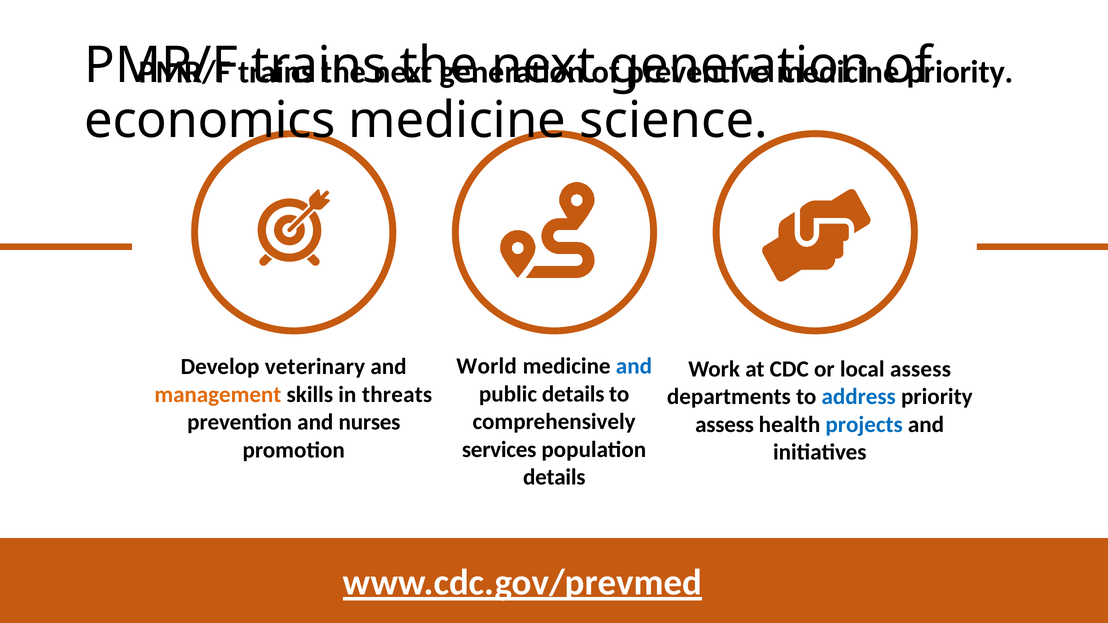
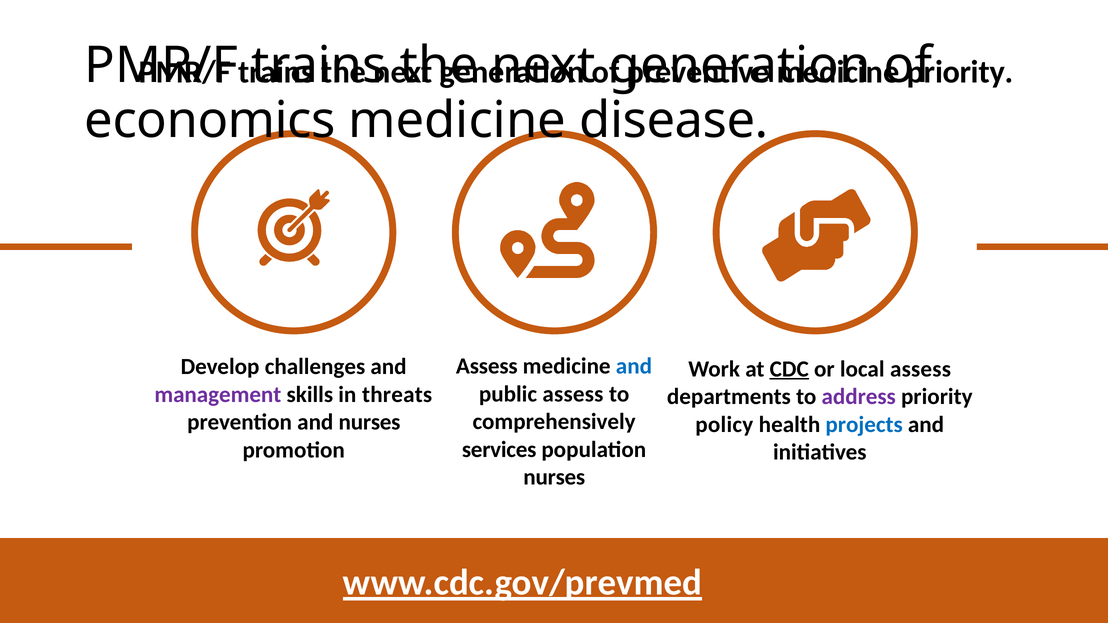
science: science -> disease
World at (487, 366): World -> Assess
veterinary: veterinary -> challenges
CDC underline: none -> present
public details: details -> assess
management colour: orange -> purple
address colour: blue -> purple
assess at (725, 425): assess -> policy
details at (554, 477): details -> nurses
